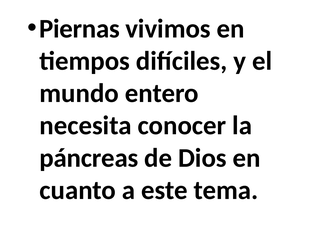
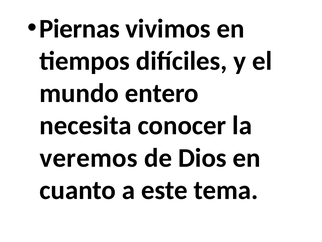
páncreas: páncreas -> veremos
